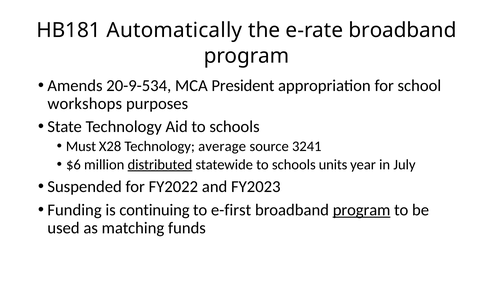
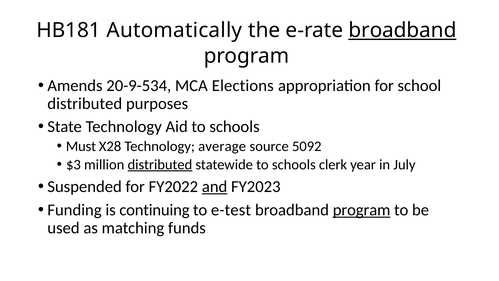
broadband at (402, 30) underline: none -> present
President: President -> Elections
workshops at (85, 103): workshops -> distributed
3241: 3241 -> 5092
$6: $6 -> $3
units: units -> clerk
and underline: none -> present
e-first: e-first -> e-test
